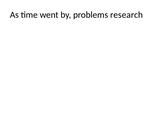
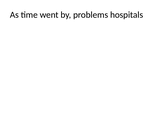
research: research -> hospitals
